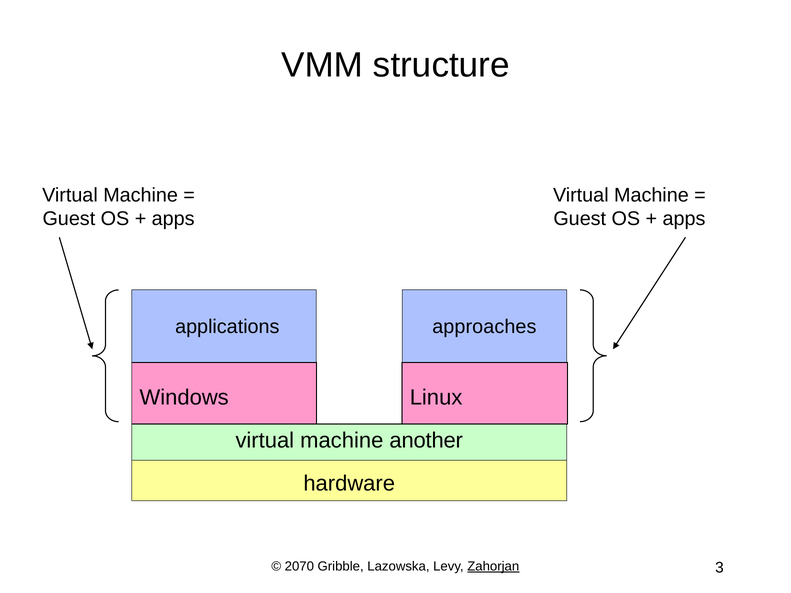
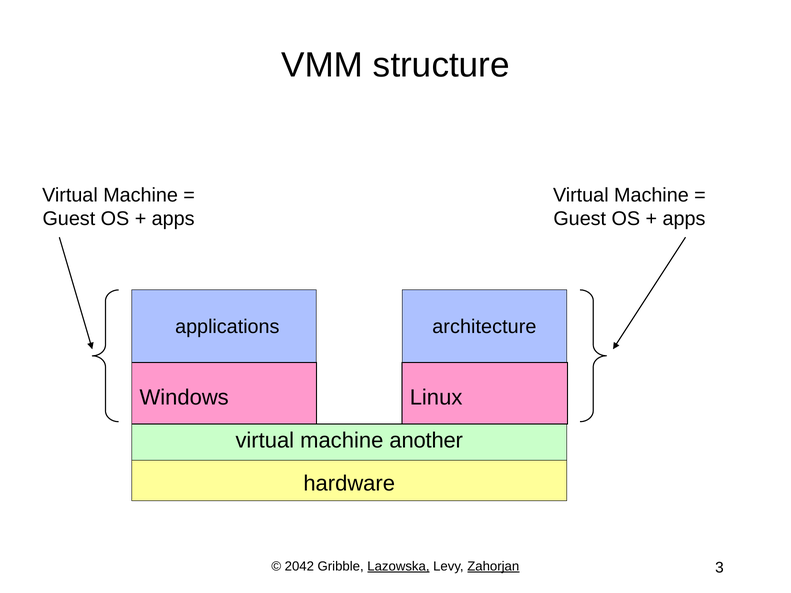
approaches: approaches -> architecture
2070: 2070 -> 2042
Lazowska underline: none -> present
